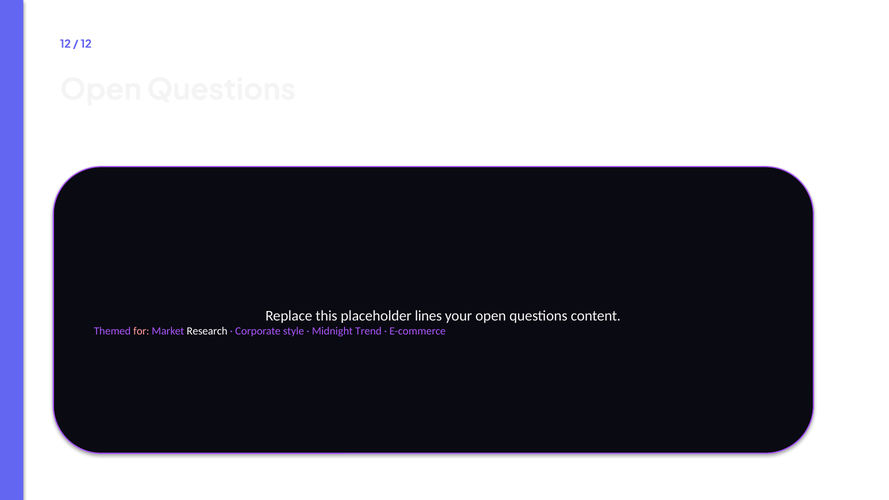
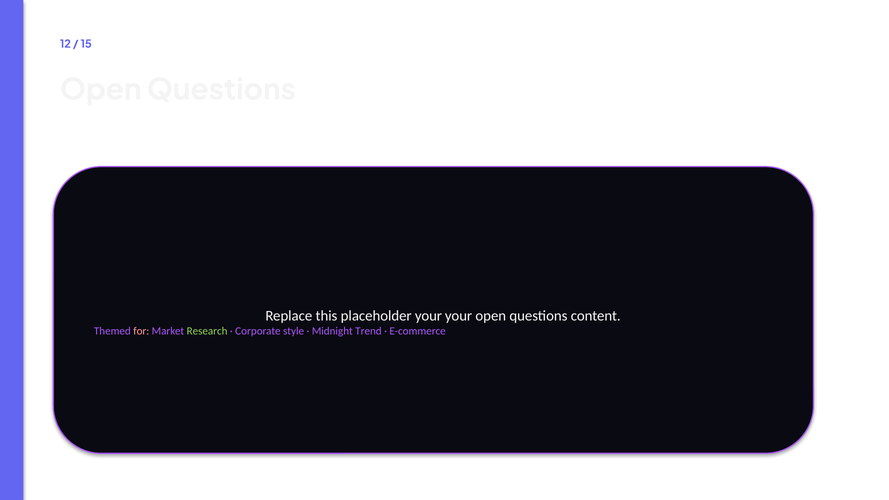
12 at (86, 44): 12 -> 15
placeholder lines: lines -> your
Research colour: white -> light green
